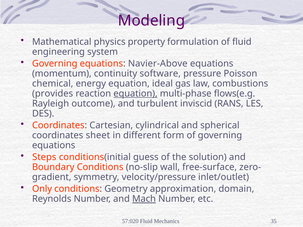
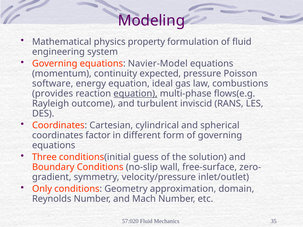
Navier-Above: Navier-Above -> Navier-Model
software: software -> expected
chemical: chemical -> software
sheet: sheet -> factor
Steps: Steps -> Three
Mach underline: present -> none
